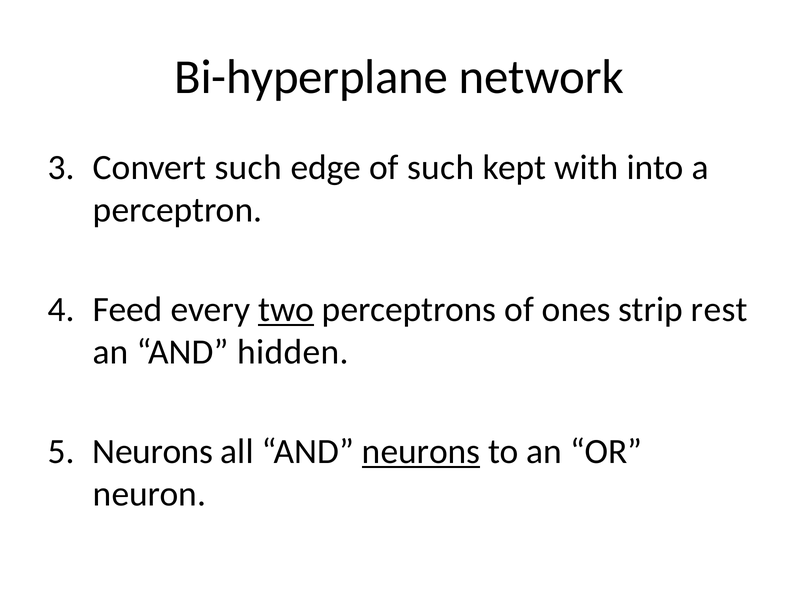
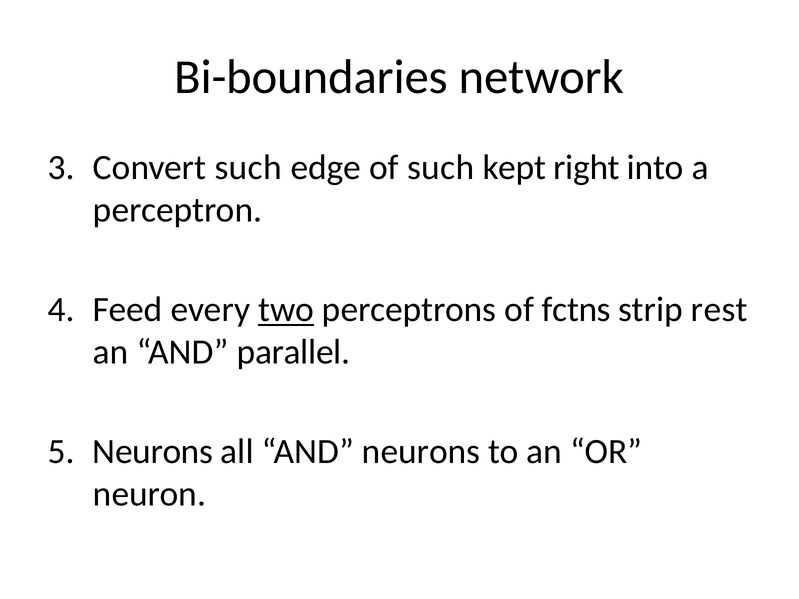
Bi-hyperplane: Bi-hyperplane -> Bi-boundaries
with: with -> right
ones: ones -> fctns
hidden: hidden -> parallel
neurons at (421, 452) underline: present -> none
